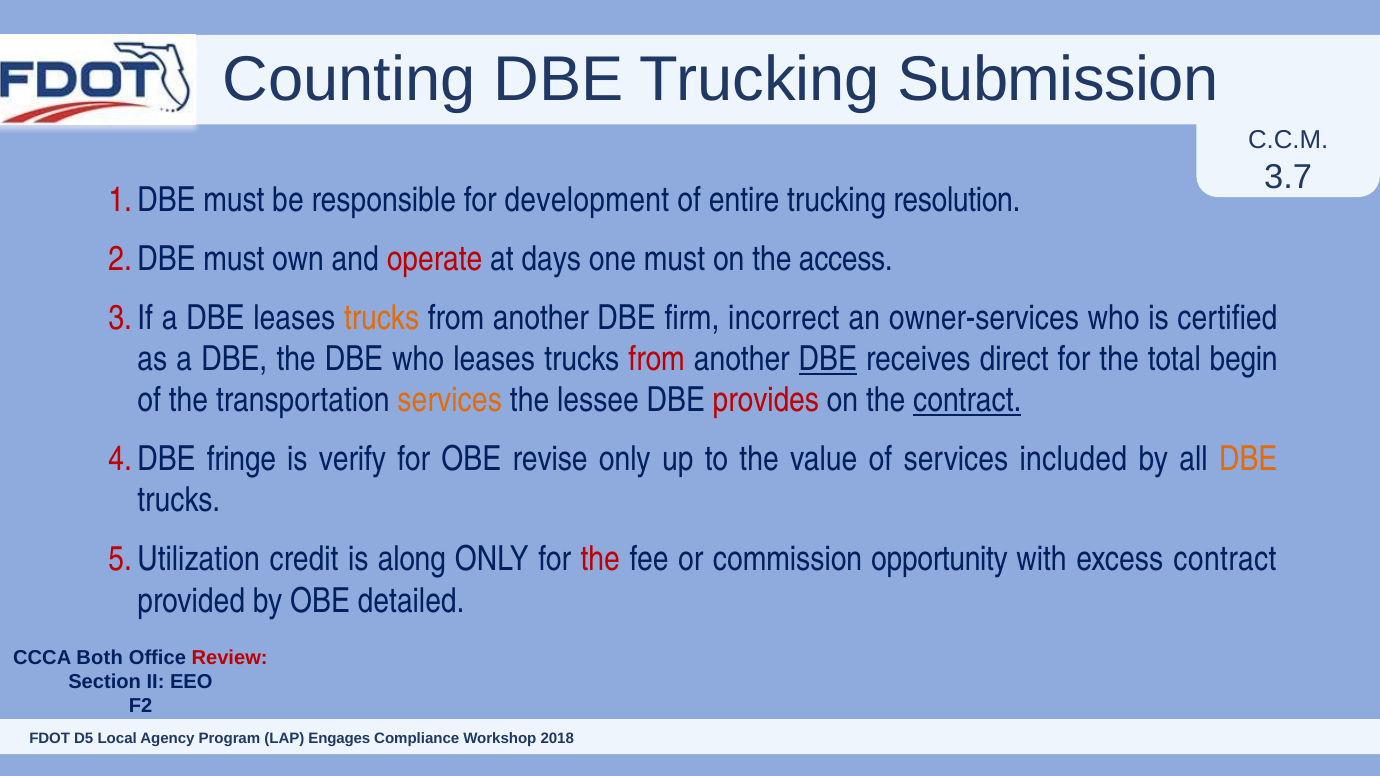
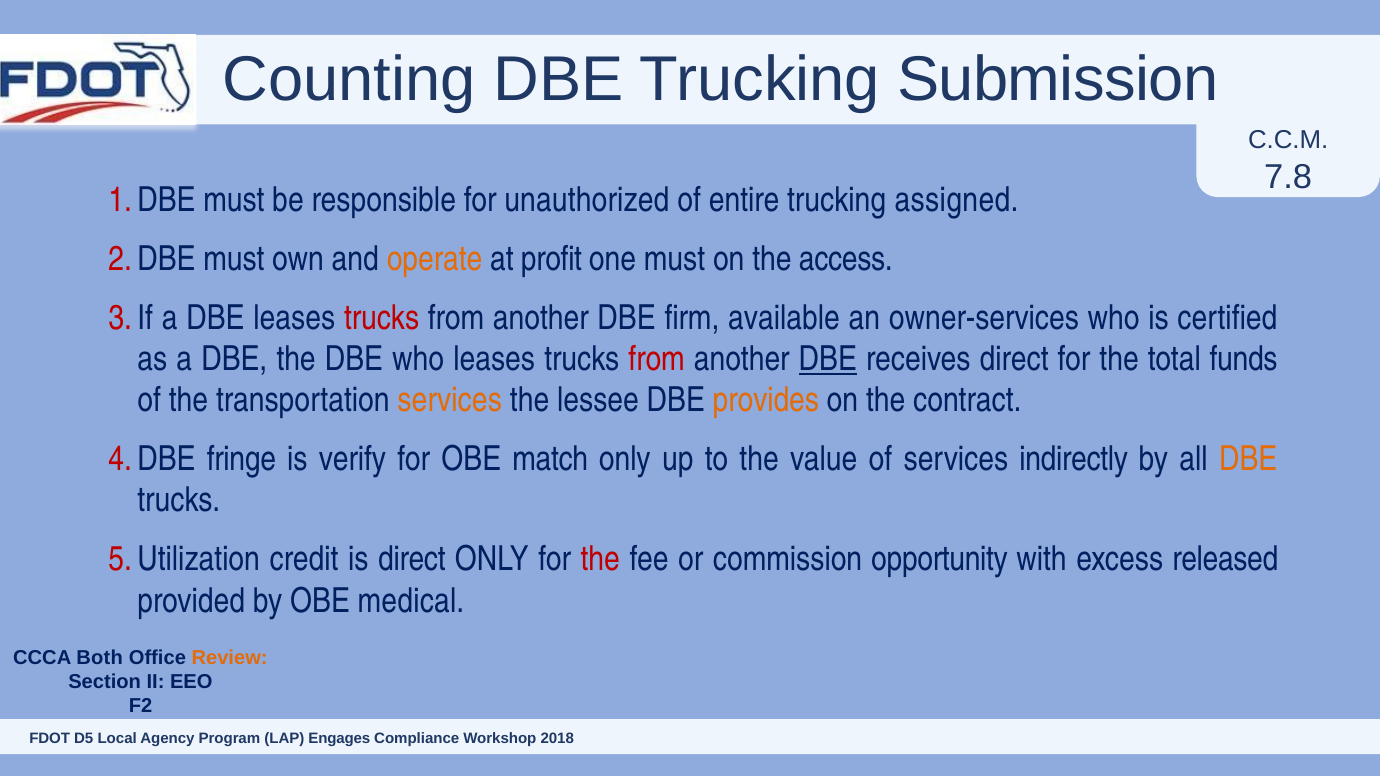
3.7: 3.7 -> 7.8
development: development -> unauthorized
resolution: resolution -> assigned
operate colour: red -> orange
days: days -> profit
trucks at (382, 318) colour: orange -> red
incorrect: incorrect -> available
begin: begin -> funds
provides colour: red -> orange
contract at (967, 401) underline: present -> none
revise: revise -> match
included: included -> indirectly
is along: along -> direct
excess contract: contract -> released
detailed: detailed -> medical
Review colour: red -> orange
